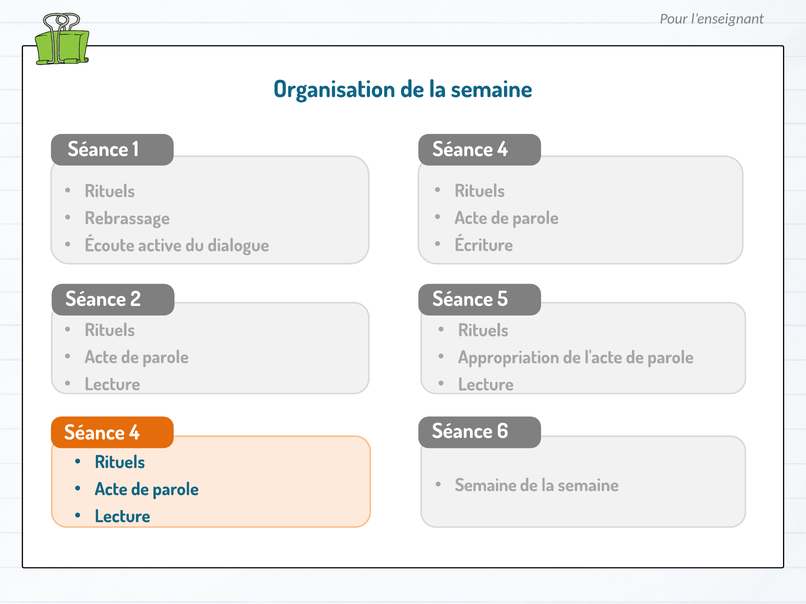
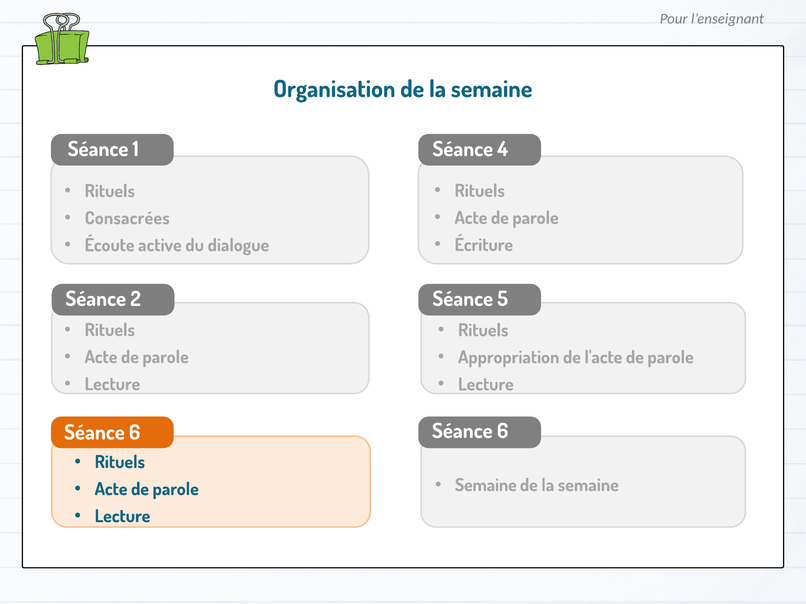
Rebrassage: Rebrassage -> Consacrées
4 at (134, 433): 4 -> 6
